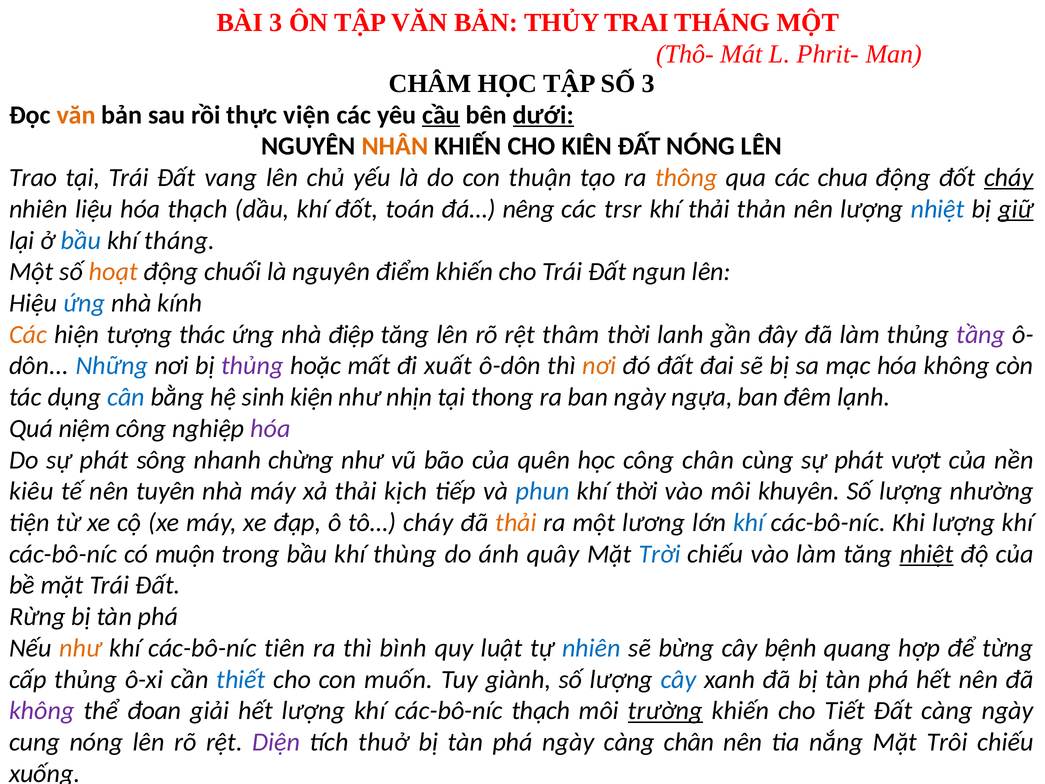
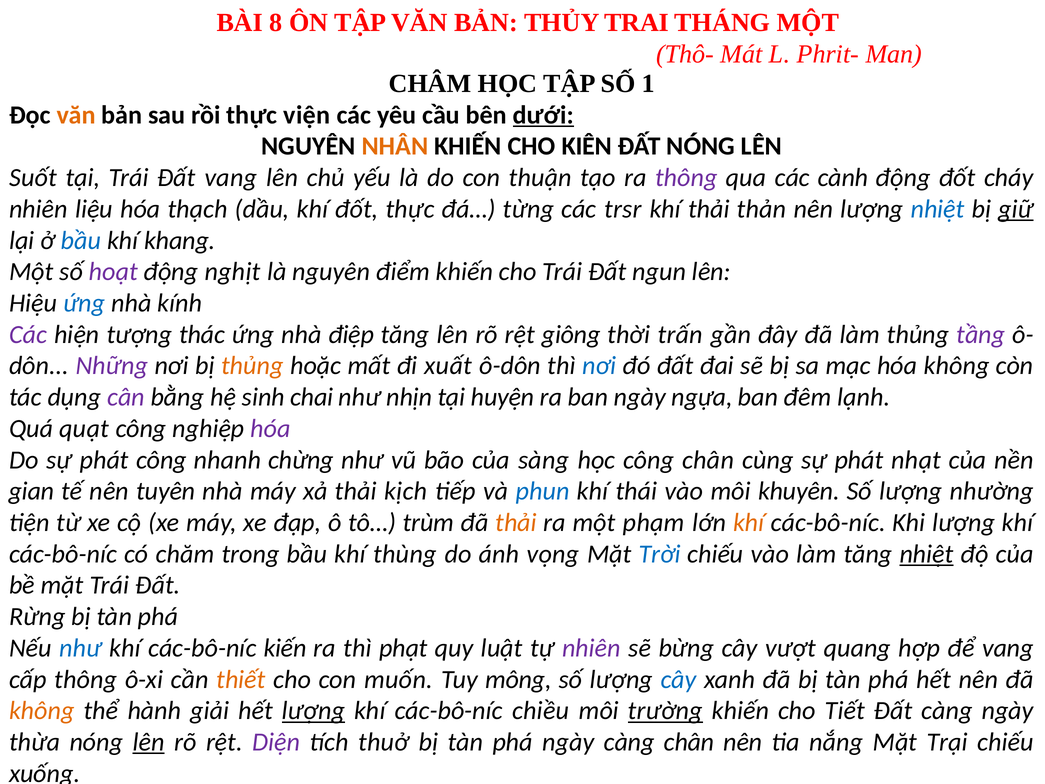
BÀI 3: 3 -> 8
SỐ 3: 3 -> 1
cầu underline: present -> none
Trao: Trao -> Suốt
thông at (686, 178) colour: orange -> purple
chua: chua -> cành
cháy at (1009, 178) underline: present -> none
đốt toán: toán -> thực
nêng: nêng -> từng
khí tháng: tháng -> khang
hoạt colour: orange -> purple
chuối: chuối -> nghịt
Các at (28, 334) colour: orange -> purple
thâm: thâm -> giông
lanh: lanh -> trấn
Những colour: blue -> purple
thủng at (252, 366) colour: purple -> orange
nơi at (599, 366) colour: orange -> blue
cân colour: blue -> purple
kiện: kiện -> chai
thong: thong -> huyện
niệm: niệm -> quạt
phát sông: sông -> công
quên: quên -> sàng
vượt: vượt -> nhạt
kiêu: kiêu -> gian
khí thời: thời -> thái
tô… cháy: cháy -> trùm
lương: lương -> phạm
khí at (749, 522) colour: blue -> orange
muộn: muộn -> chăm
quây: quây -> vọng
như at (81, 648) colour: orange -> blue
tiên: tiên -> kiến
bình: bình -> phạt
nhiên at (591, 648) colour: blue -> purple
bệnh: bệnh -> vượt
để từng: từng -> vang
cấp thủng: thủng -> thông
thiết colour: blue -> orange
giành: giành -> mông
không at (42, 711) colour: purple -> orange
đoan: đoan -> hành
lượng at (313, 711) underline: none -> present
các-bô-níc thạch: thạch -> chiều
cung: cung -> thừa
lên at (149, 742) underline: none -> present
Trôi: Trôi -> Trại
